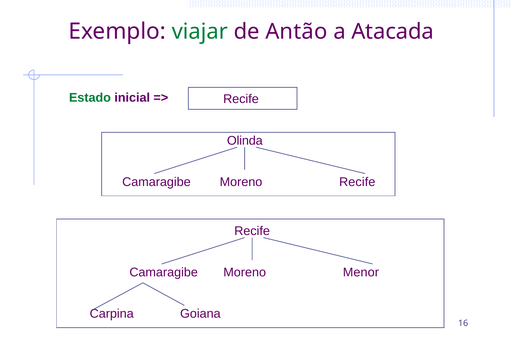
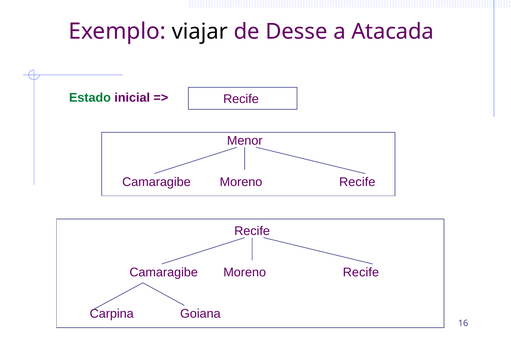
viajar colour: green -> black
Antão: Antão -> Desse
Olinda: Olinda -> Menor
Menor at (361, 273): Menor -> Recife
